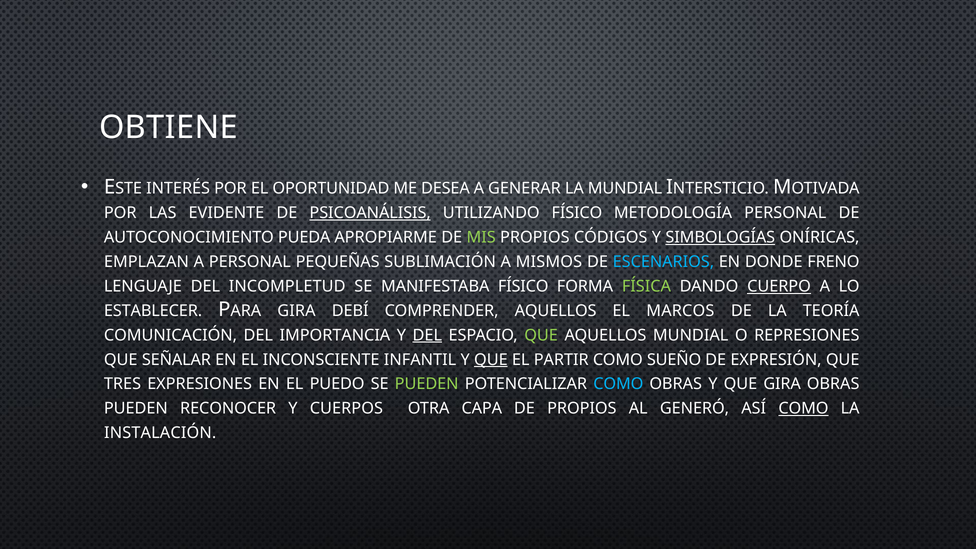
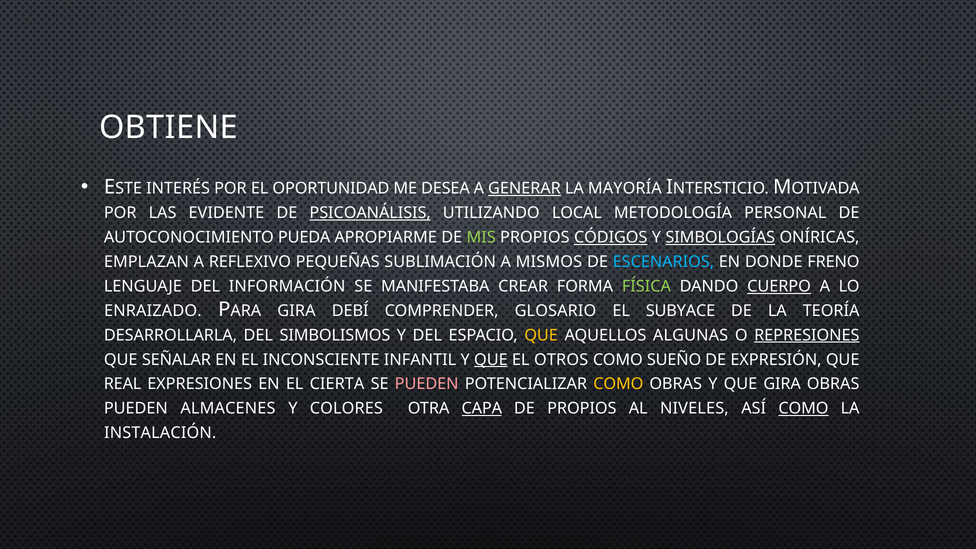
GENERAR underline: none -> present
LA MUNDIAL: MUNDIAL -> MAYORÍA
UTILIZANDO FÍSICO: FÍSICO -> LOCAL
CÓDIGOS underline: none -> present
A PERSONAL: PERSONAL -> REFLEXIVO
INCOMPLETUD: INCOMPLETUD -> INFORMACIÓN
MANIFESTABA FÍSICO: FÍSICO -> CREAR
ESTABLECER: ESTABLECER -> ENRAIZADO
COMPRENDER AQUELLOS: AQUELLOS -> GLOSARIO
MARCOS: MARCOS -> SUBYACE
COMUNICACIÓN: COMUNICACIÓN -> DESARROLLARLA
IMPORTANCIA: IMPORTANCIA -> SIMBOLISMOS
DEL at (427, 335) underline: present -> none
QUE at (541, 335) colour: light green -> yellow
AQUELLOS MUNDIAL: MUNDIAL -> ALGUNAS
REPRESIONES underline: none -> present
PARTIR: PARTIR -> OTROS
TRES: TRES -> REAL
PUEDO: PUEDO -> CIERTA
PUEDEN at (427, 384) colour: light green -> pink
COMO at (618, 384) colour: light blue -> yellow
RECONOCER: RECONOCER -> ALMACENES
CUERPOS: CUERPOS -> COLORES
CAPA underline: none -> present
GENERÓ: GENERÓ -> NIVELES
